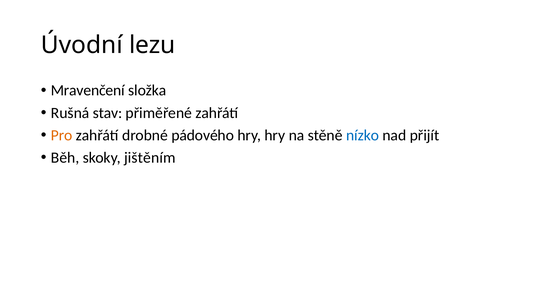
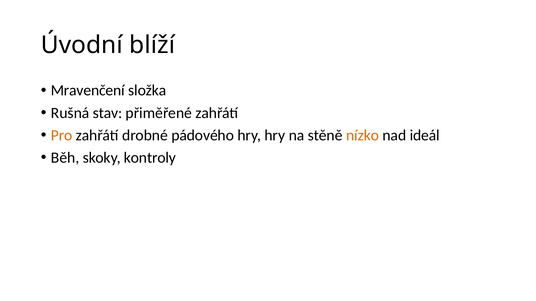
lezu: lezu -> blíží
nízko colour: blue -> orange
přijít: přijít -> ideál
jištěním: jištěním -> kontroly
